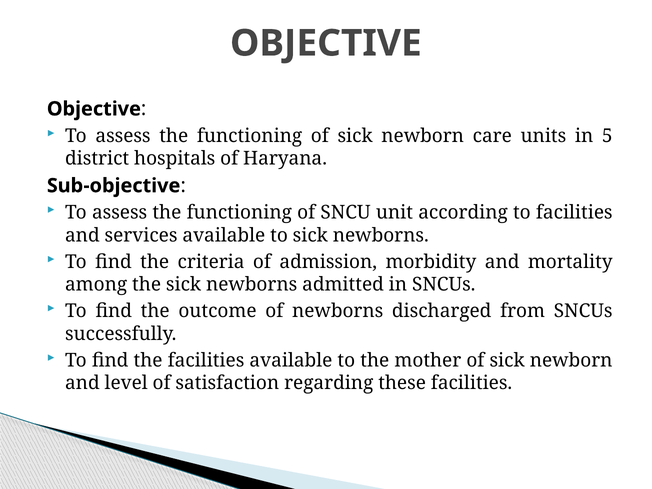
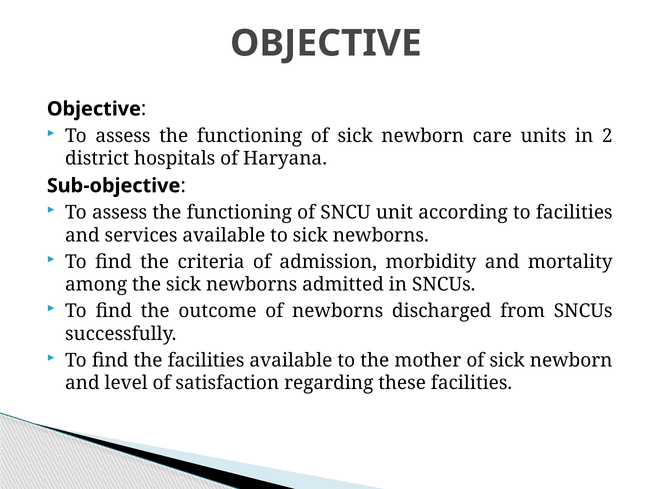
5: 5 -> 2
